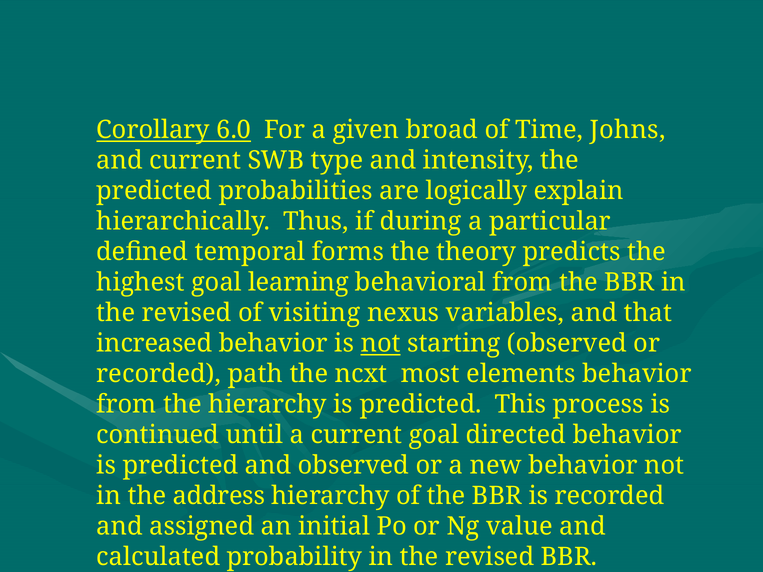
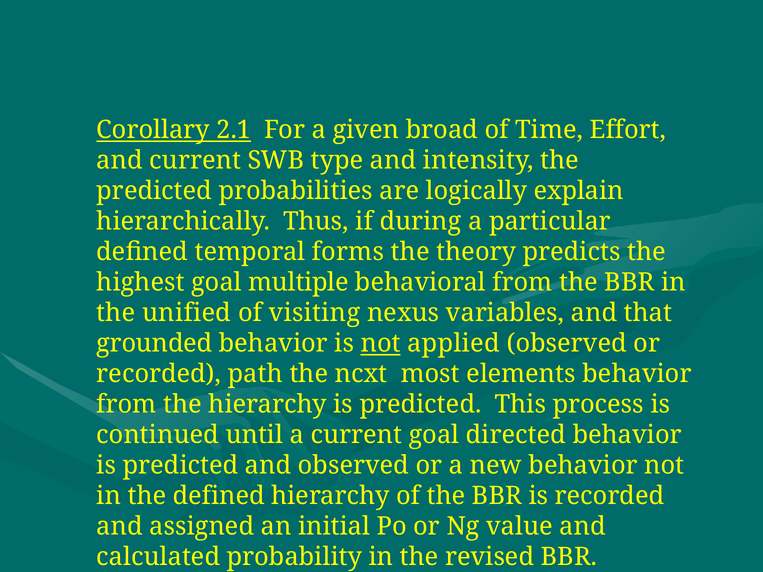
6.0: 6.0 -> 2.1
Johns: Johns -> Effort
learning: learning -> multiple
revised at (187, 313): revised -> unified
increased: increased -> grounded
starting: starting -> applied
the address: address -> defined
